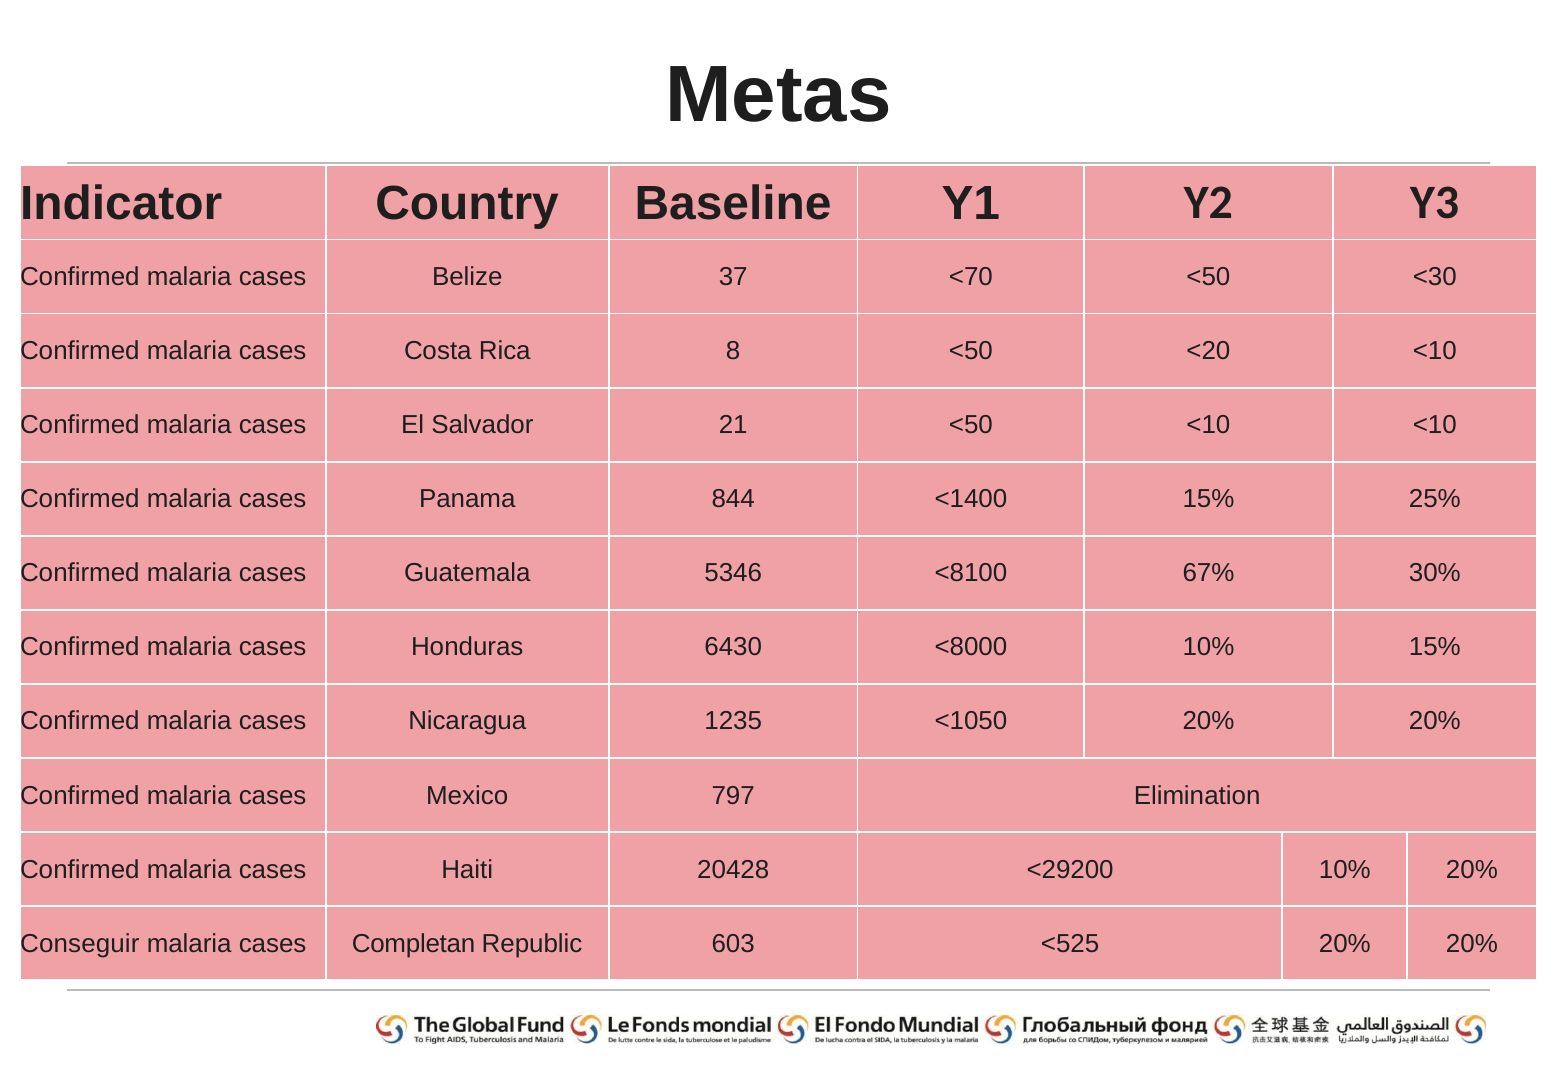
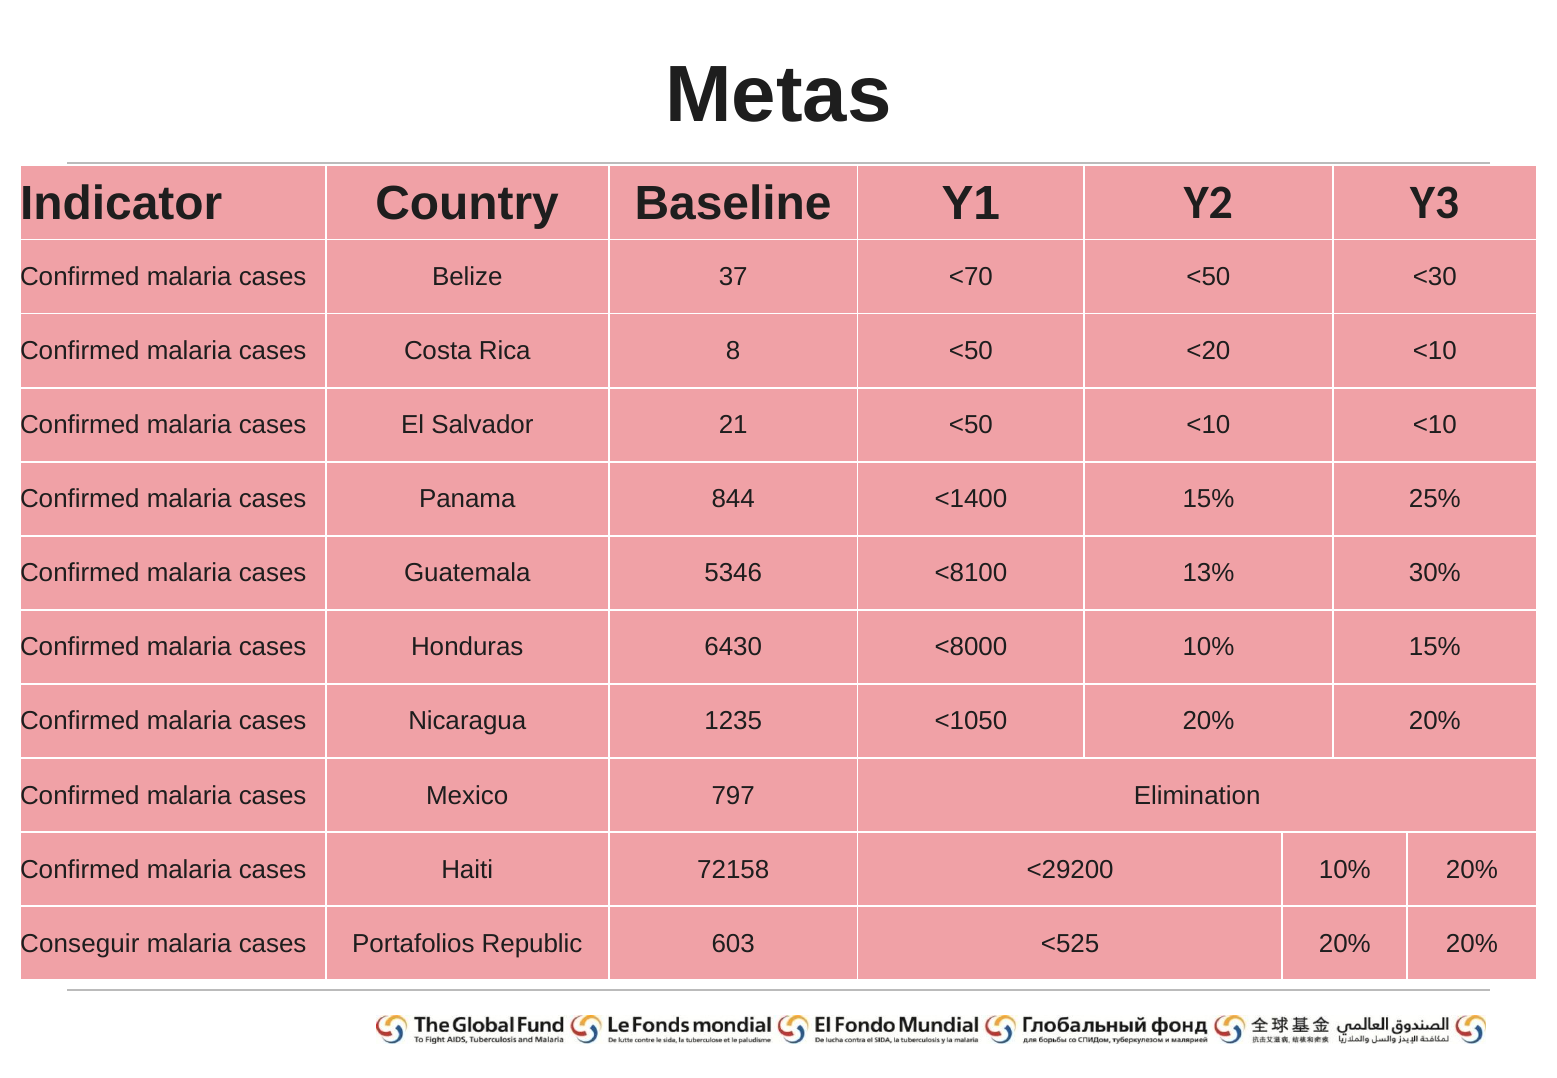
67%: 67% -> 13%
20428: 20428 -> 72158
Completan: Completan -> Portafolios
